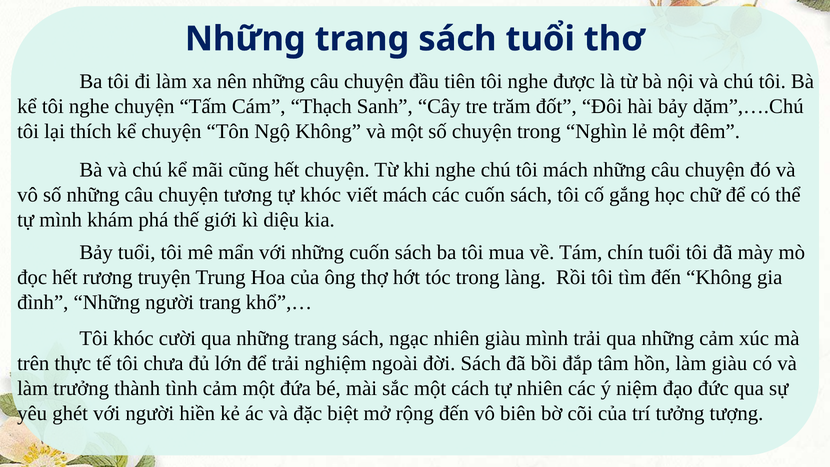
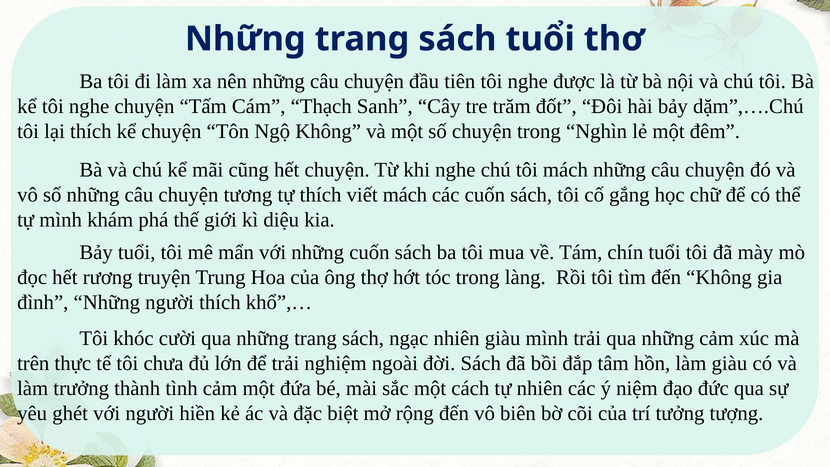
tự khóc: khóc -> thích
người trang: trang -> thích
